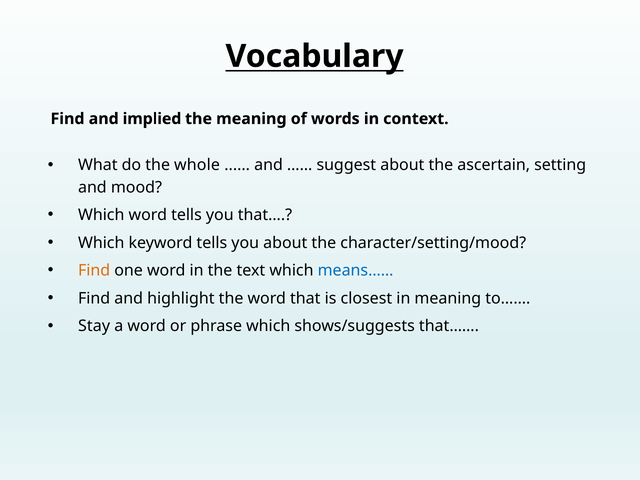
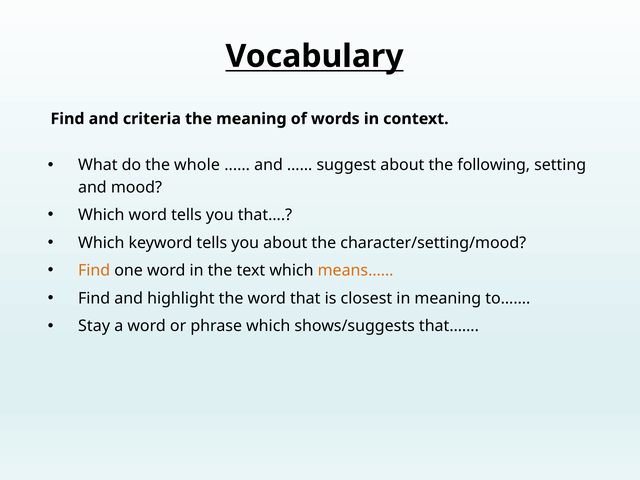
implied: implied -> criteria
ascertain: ascertain -> following
means…… colour: blue -> orange
